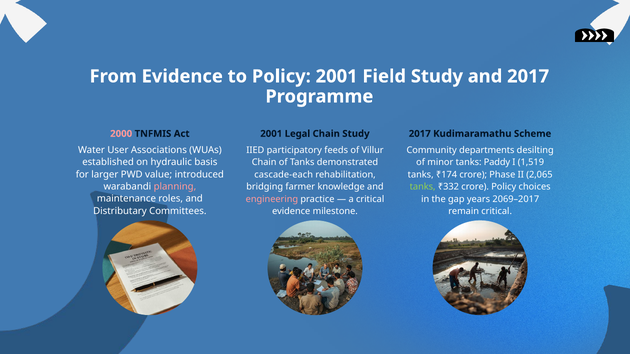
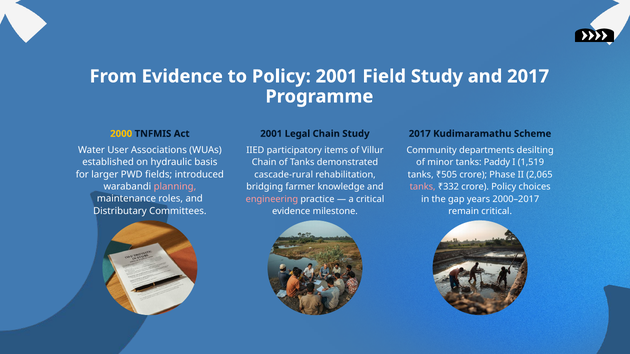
2000 colour: pink -> yellow
feeds: feeds -> items
value: value -> fields
cascade-each: cascade-each -> cascade-rural
₹174: ₹174 -> ₹505
tanks at (423, 187) colour: light green -> pink
2069–2017: 2069–2017 -> 2000–2017
